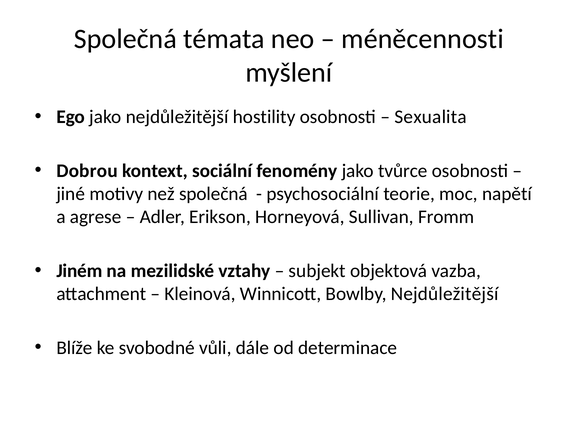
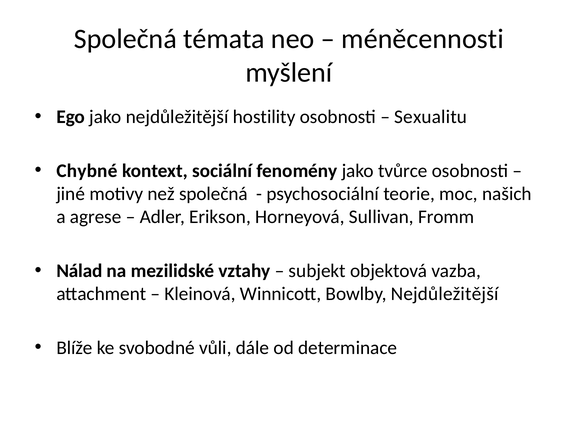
Sexualita: Sexualita -> Sexualitu
Dobrou: Dobrou -> Chybné
napětí: napětí -> našich
Jiném: Jiném -> Nálad
